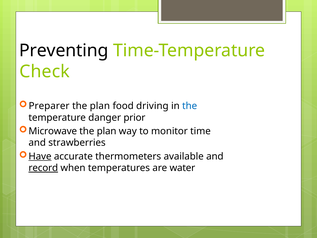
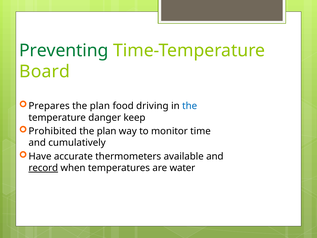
Preventing colour: black -> green
Check: Check -> Board
Preparer: Preparer -> Prepares
prior: prior -> keep
Microwave: Microwave -> Prohibited
strawberries: strawberries -> cumulatively
Have underline: present -> none
